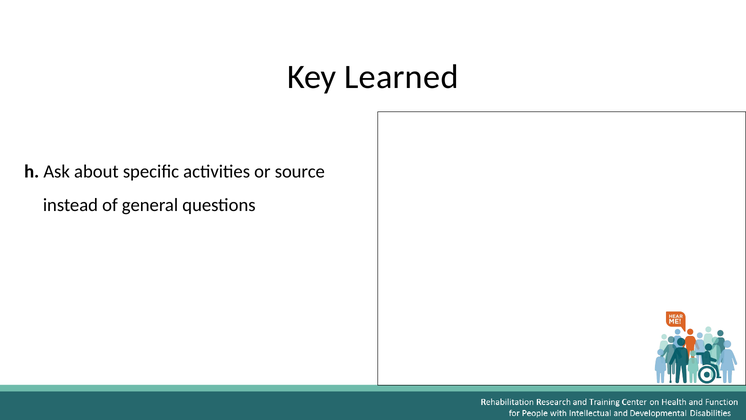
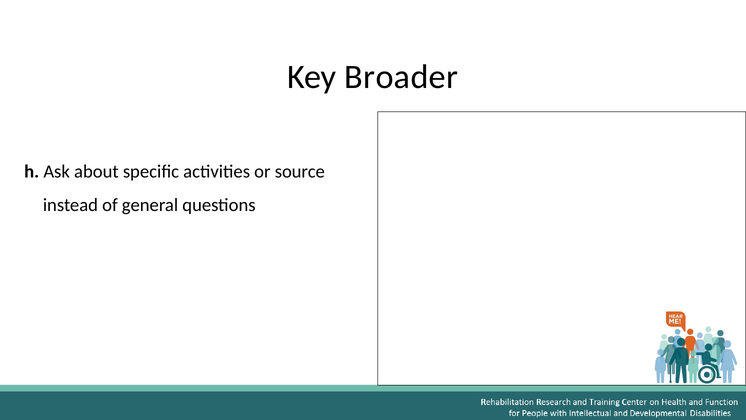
Learned: Learned -> Broader
